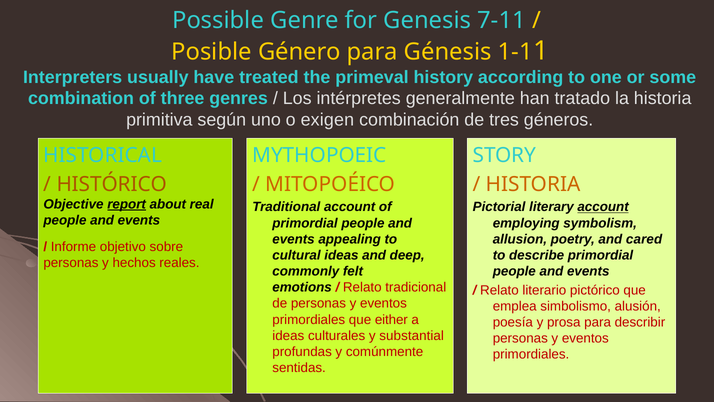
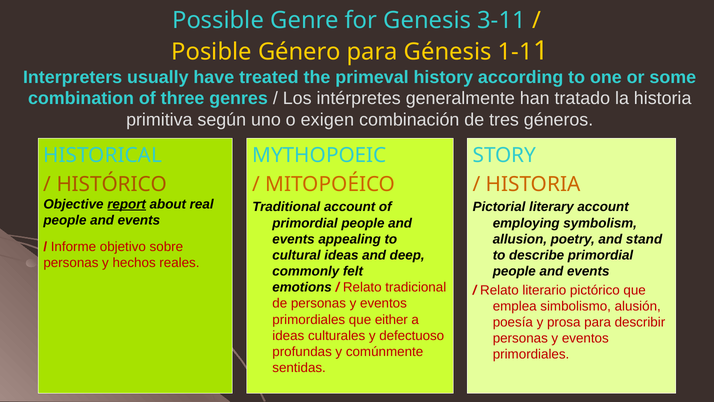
7-11: 7-11 -> 3-11
account at (603, 207) underline: present -> none
cared: cared -> stand
substantial: substantial -> defectuoso
